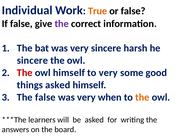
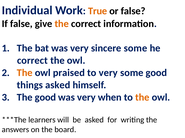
the at (62, 24) colour: purple -> orange
sincere harsh: harsh -> some
sincere at (32, 61): sincere -> correct
The at (25, 73) colour: red -> orange
owl himself: himself -> praised
The false: false -> good
